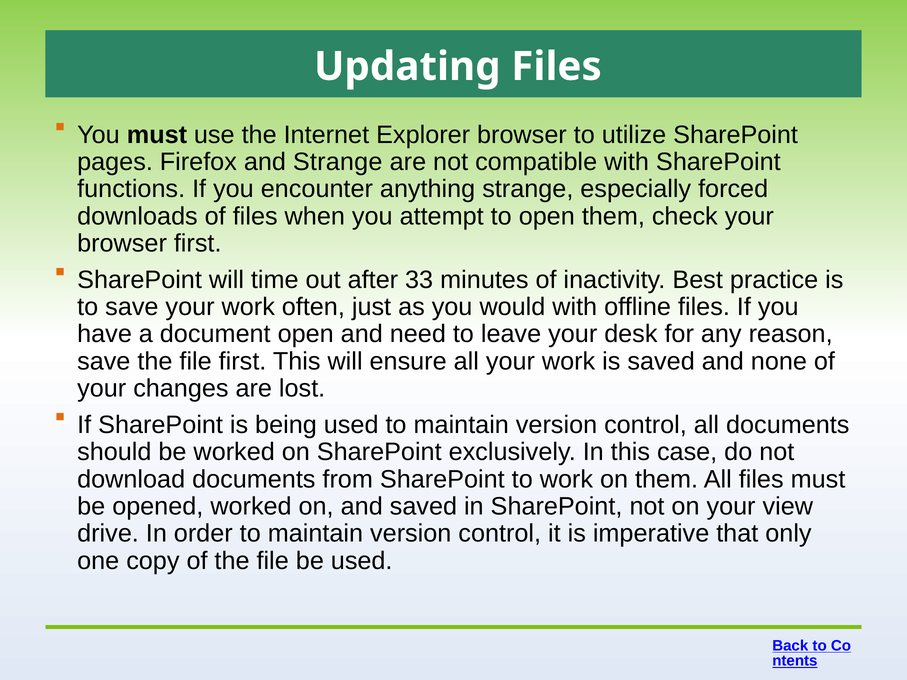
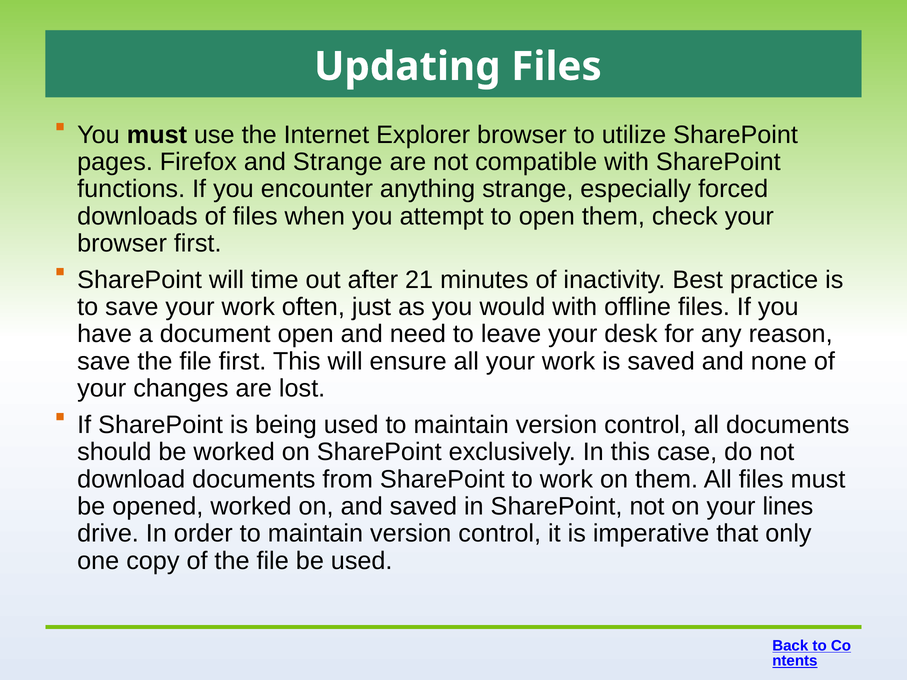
33: 33 -> 21
view: view -> lines
